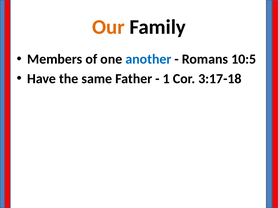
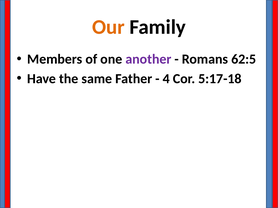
another colour: blue -> purple
10:5: 10:5 -> 62:5
1: 1 -> 4
3:17-18: 3:17-18 -> 5:17-18
